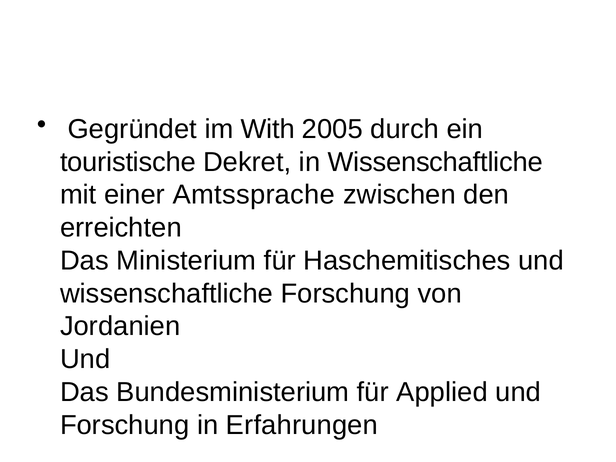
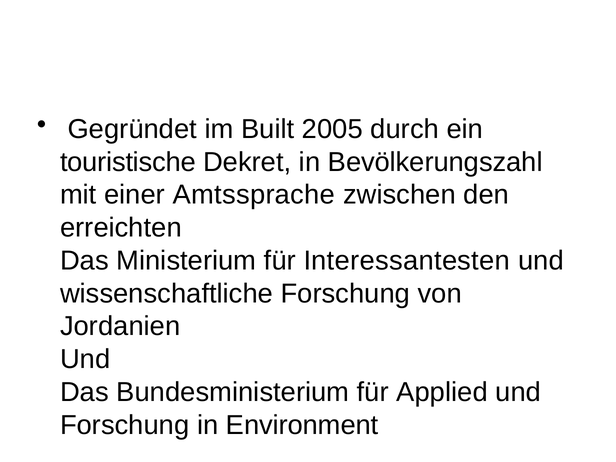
With: With -> Built
in Wissenschaftliche: Wissenschaftliche -> Bevölkerungszahl
Haschemitisches: Haschemitisches -> Interessantesten
Erfahrungen: Erfahrungen -> Environment
